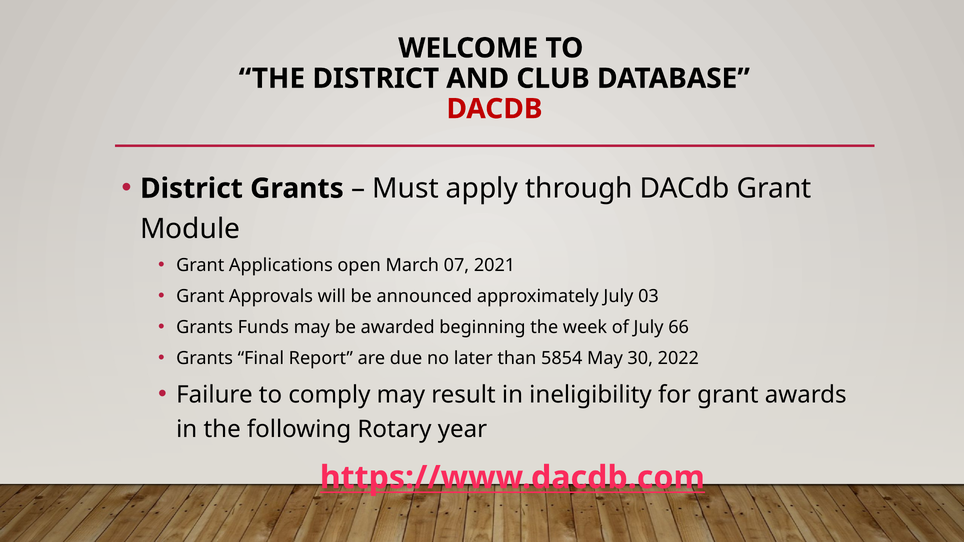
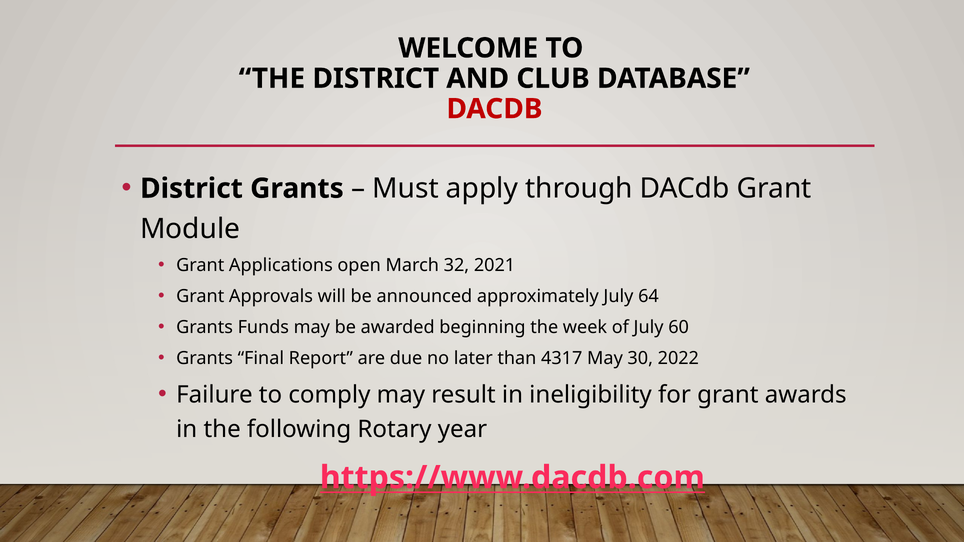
07: 07 -> 32
03: 03 -> 64
66: 66 -> 60
5854: 5854 -> 4317
